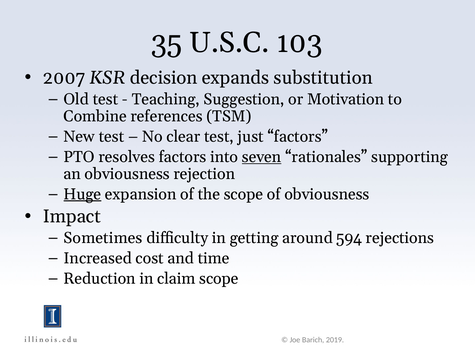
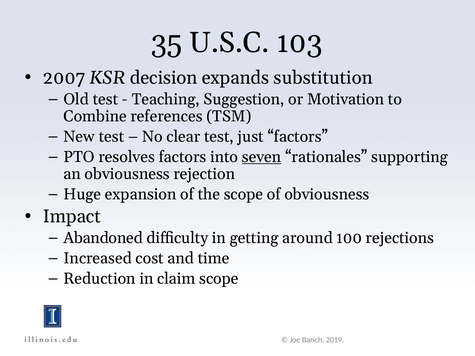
Huge underline: present -> none
Sometimes: Sometimes -> Abandoned
594: 594 -> 100
